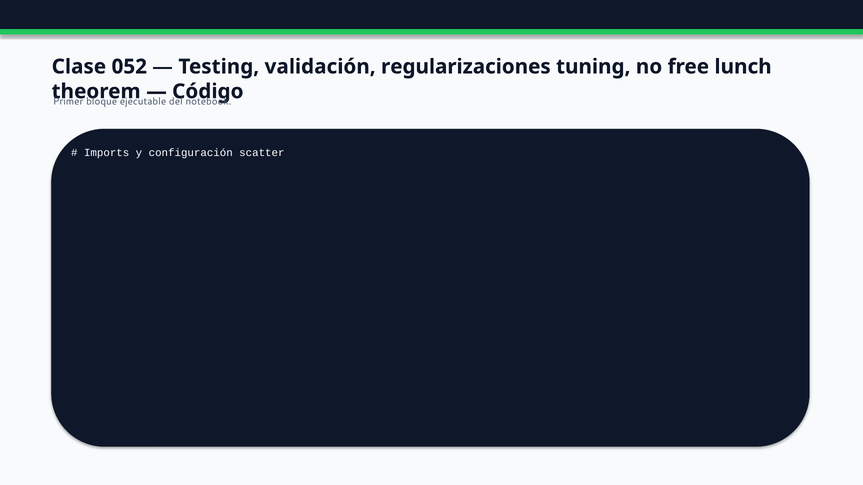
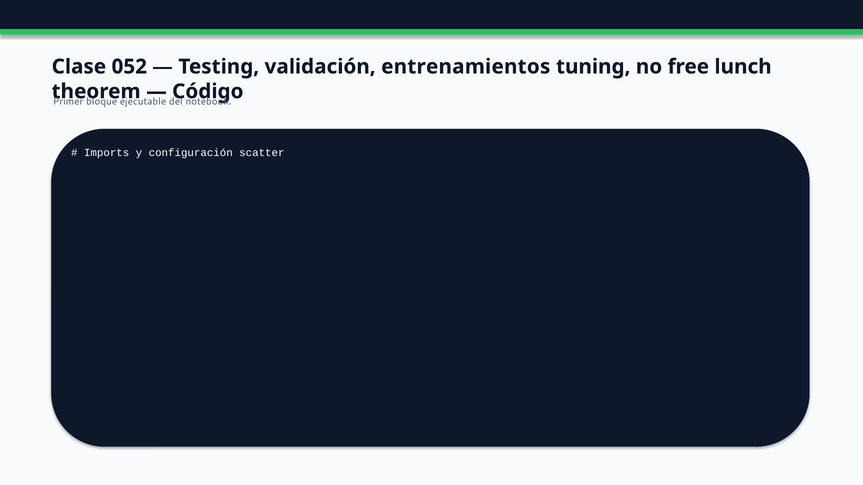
regularizaciones: regularizaciones -> entrenamientos
